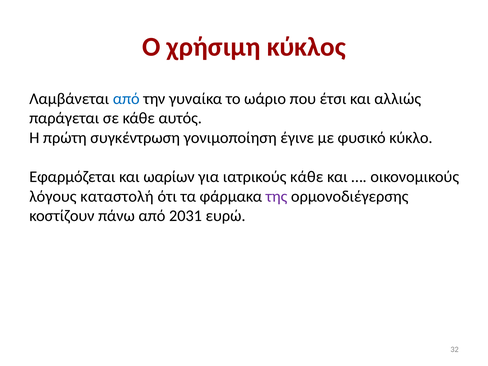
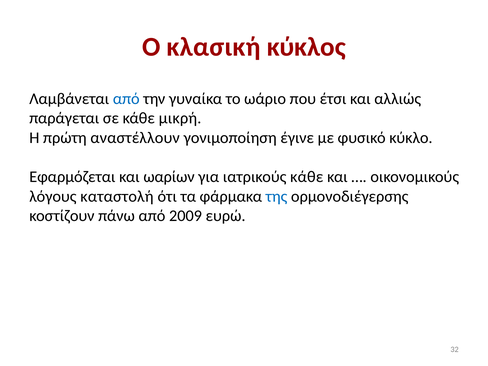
χρήσιμη: χρήσιμη -> κλασική
αυτός: αυτός -> μικρή
συγκέντρωση: συγκέντρωση -> αναστέλλουν
της colour: purple -> blue
2031: 2031 -> 2009
